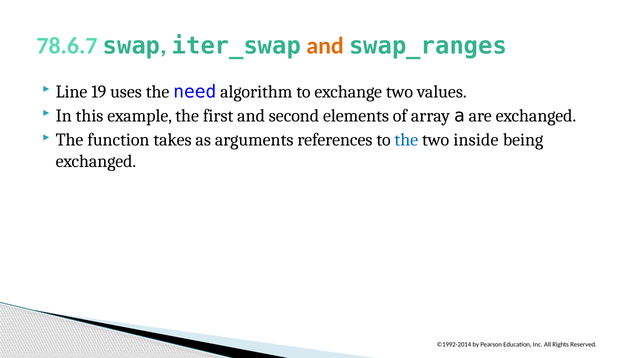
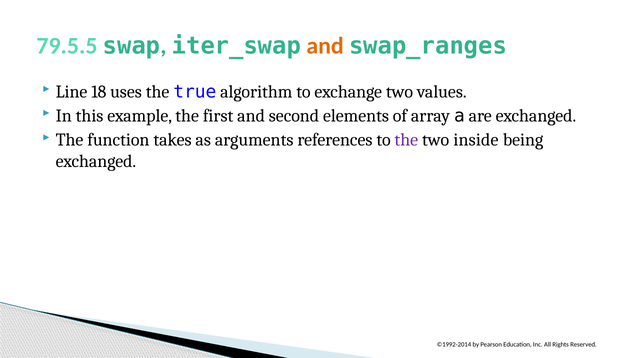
78.6.7: 78.6.7 -> 79.5.5
19: 19 -> 18
need: need -> true
the at (406, 140) colour: blue -> purple
